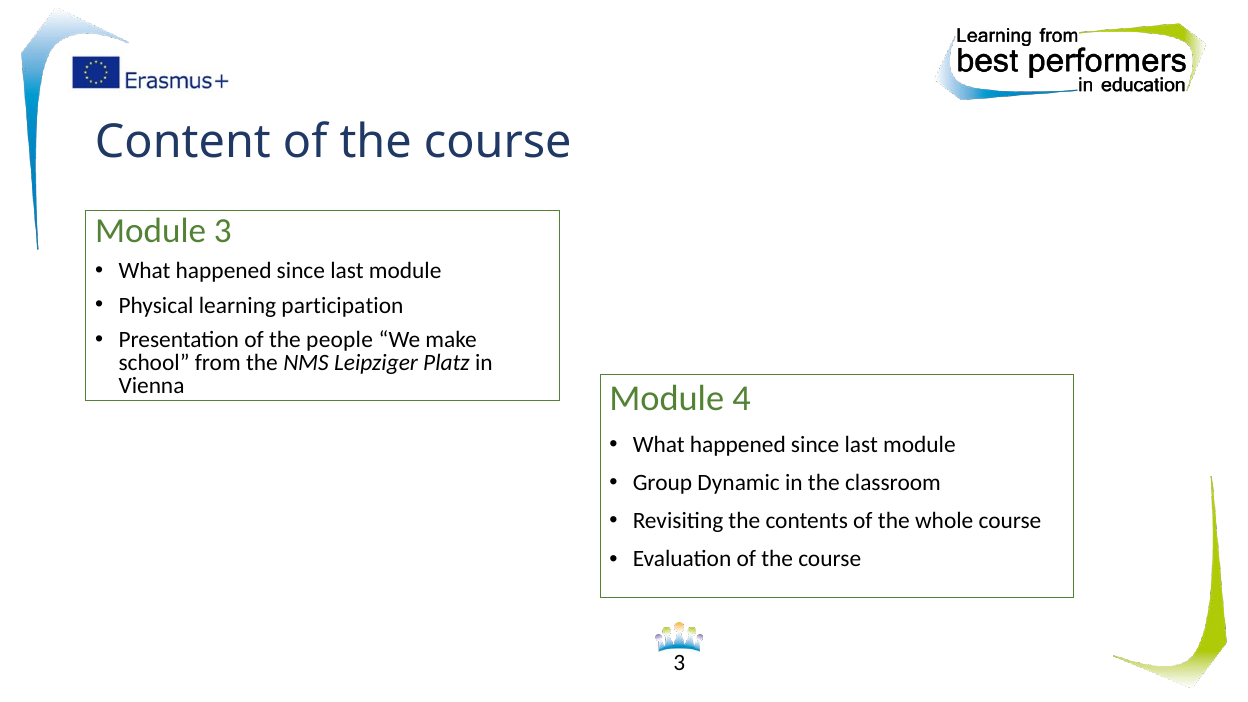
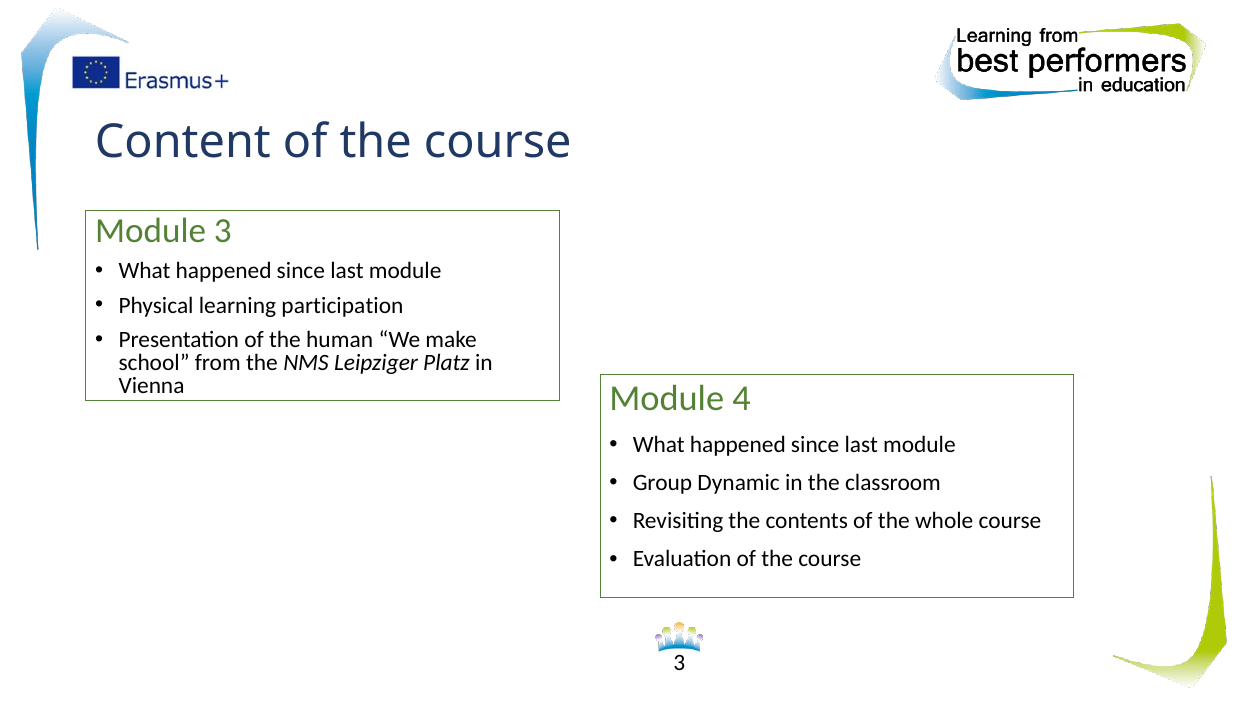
people: people -> human
